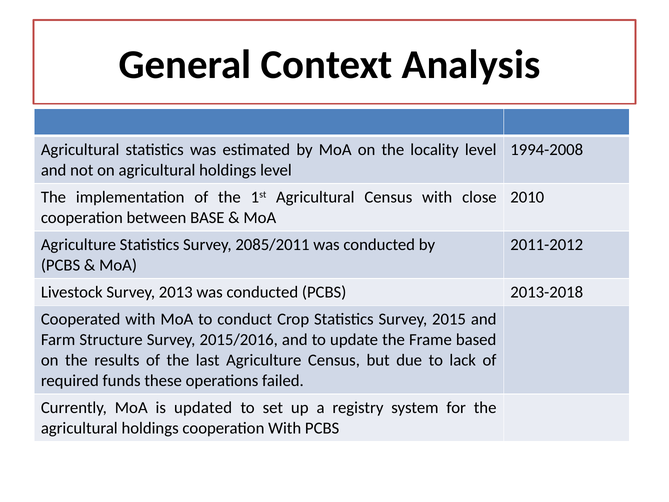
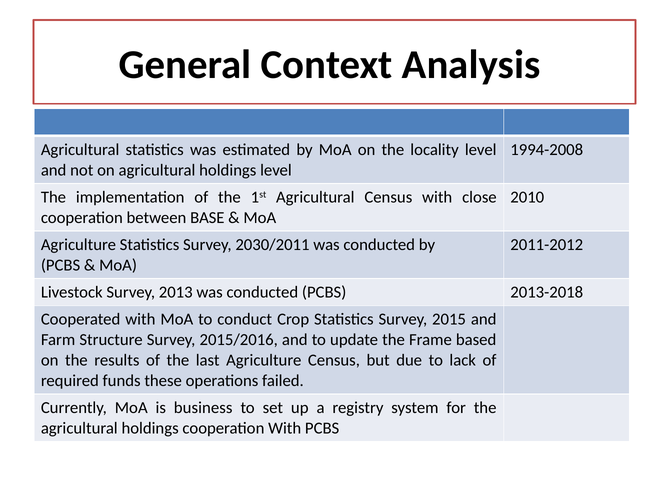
2085/2011: 2085/2011 -> 2030/2011
updated: updated -> business
